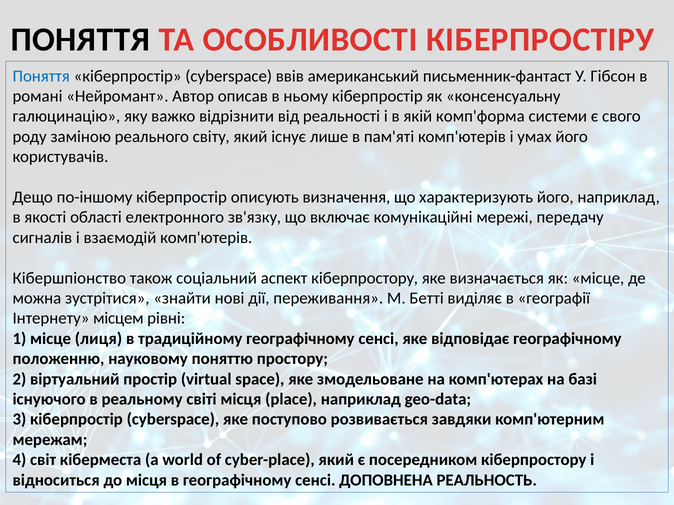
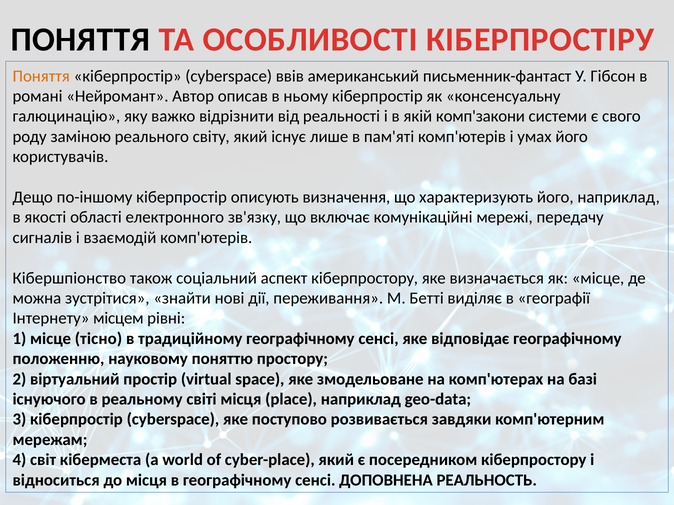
Поняття at (41, 76) colour: blue -> orange
комп'форма: комп'форма -> комп'закони
лиця: лиця -> тісно
